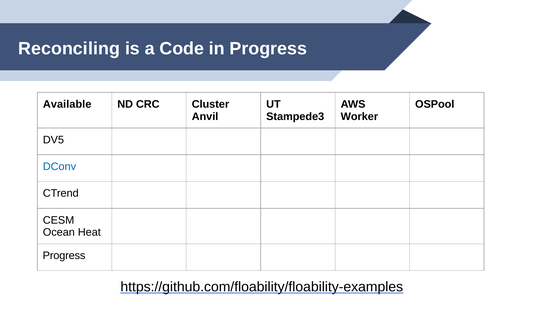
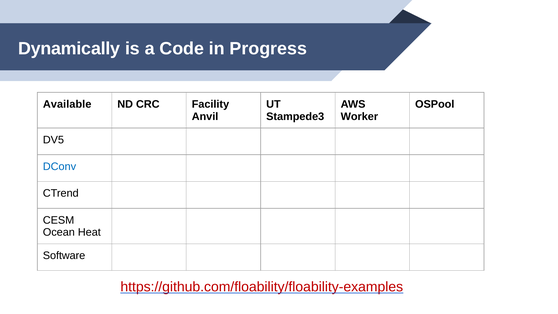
Reconciling: Reconciling -> Dynamically
Cluster: Cluster -> Facility
Progress at (64, 256): Progress -> Software
https://github.com/floability/floability-examples colour: black -> red
